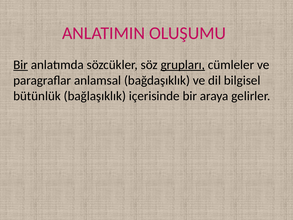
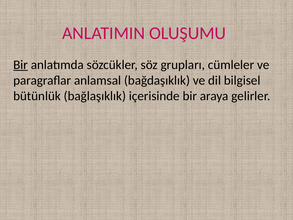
grupları underline: present -> none
